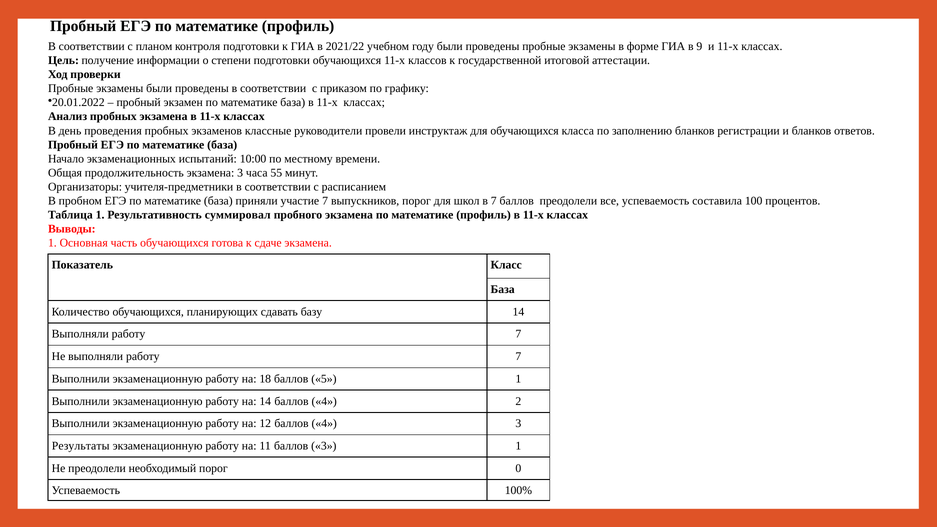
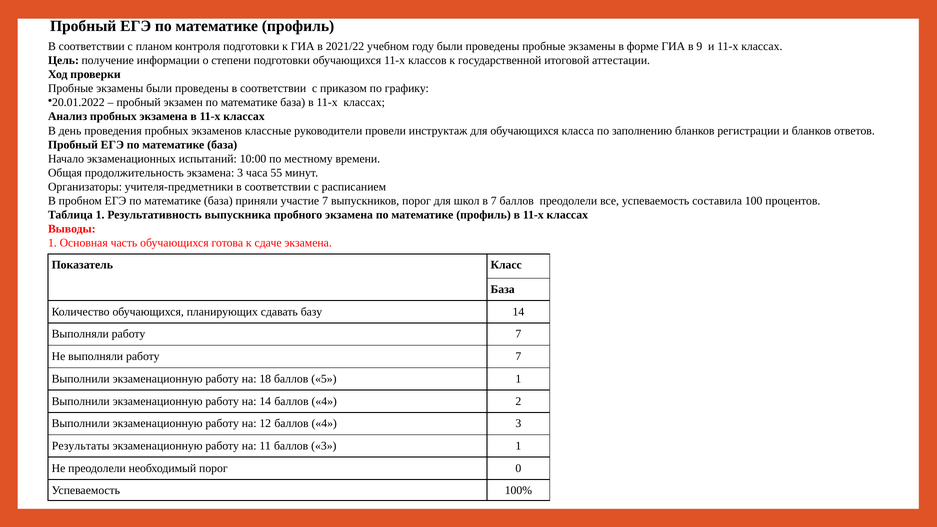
суммировал: суммировал -> выпускника
